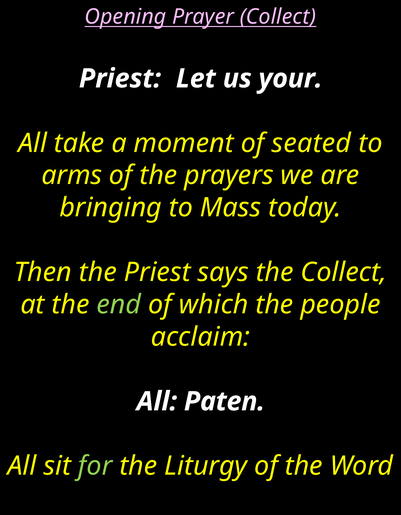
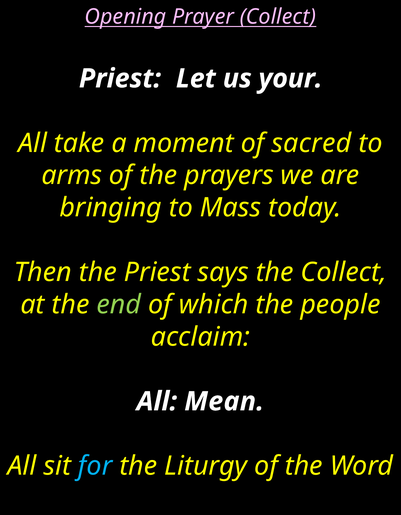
seated: seated -> sacred
Paten: Paten -> Mean
for colour: light green -> light blue
